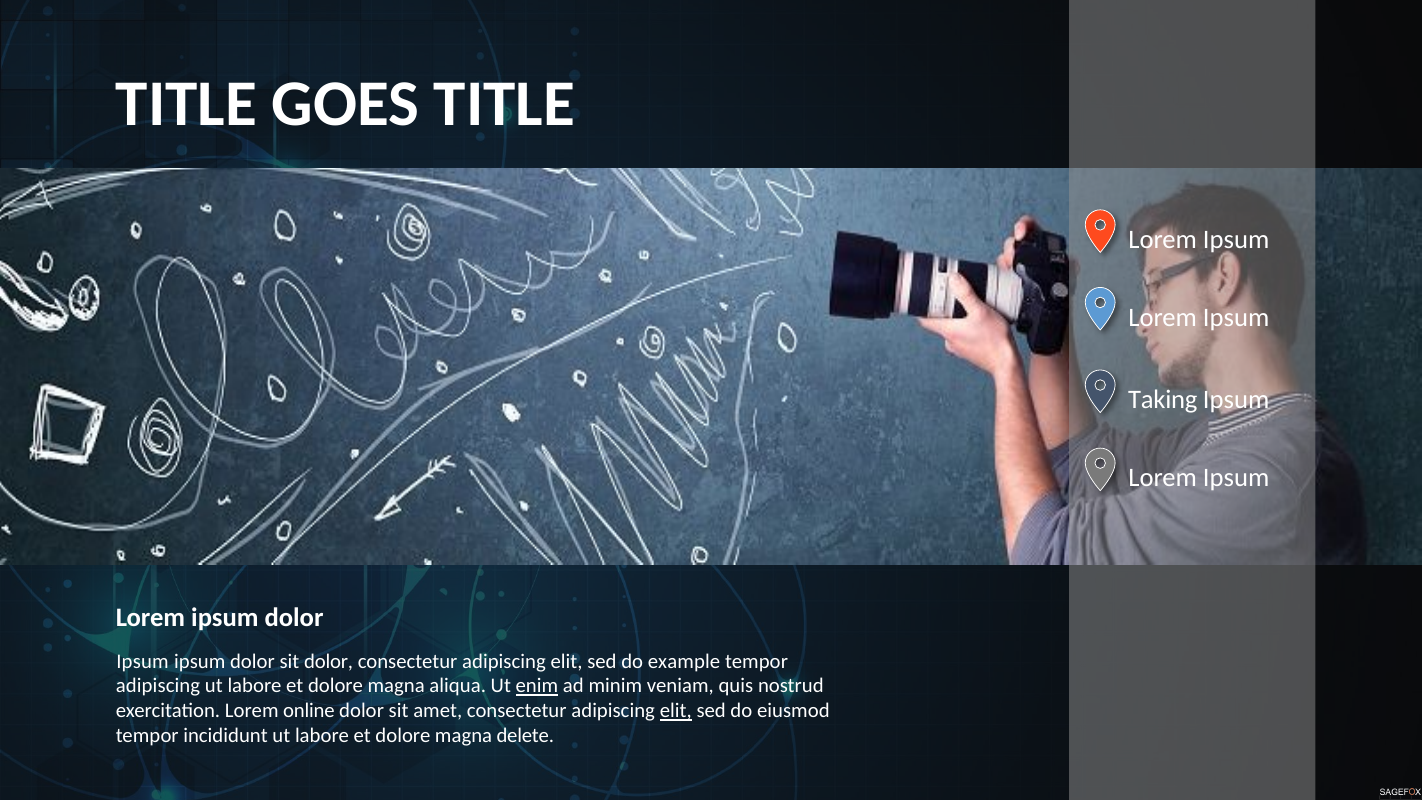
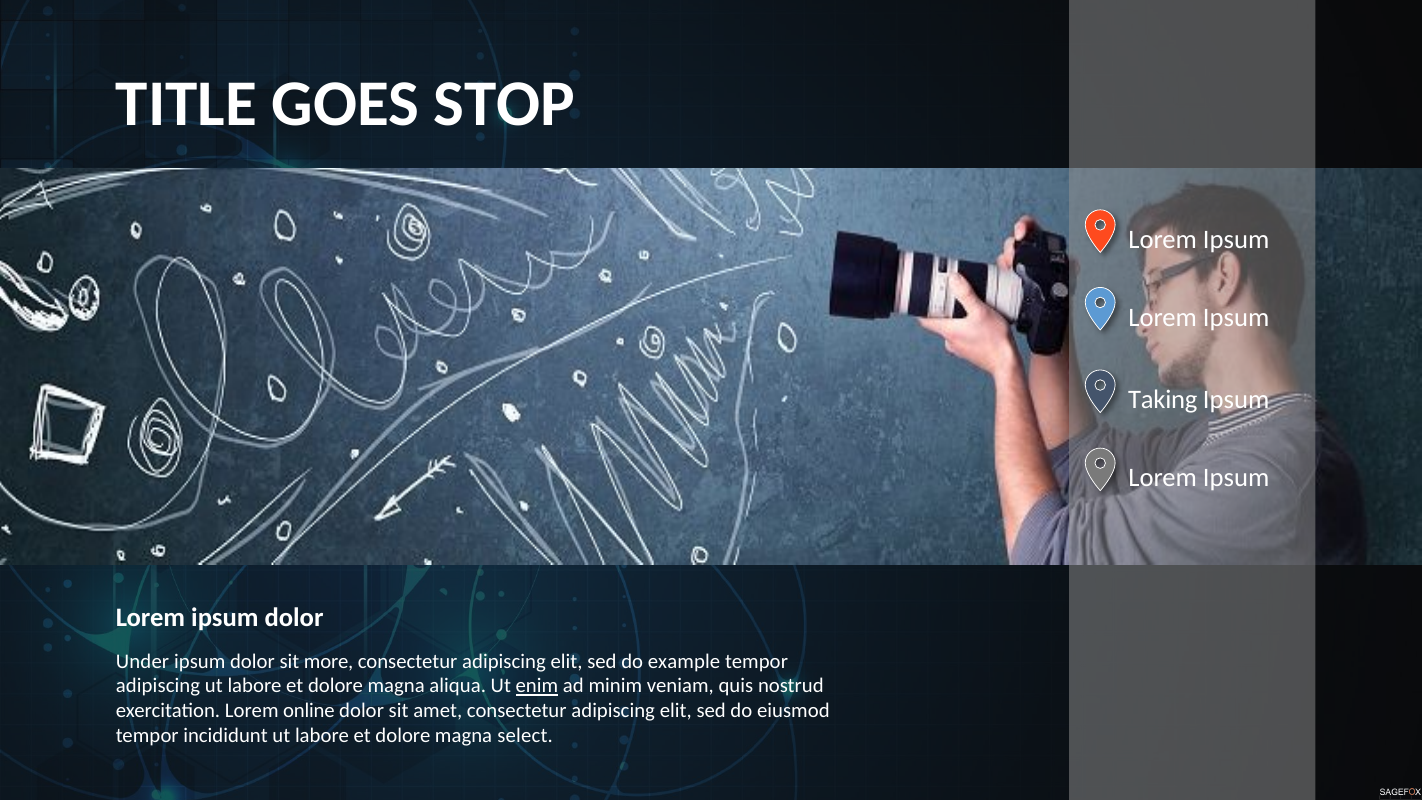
GOES TITLE: TITLE -> STOP
Ipsum at (143, 661): Ipsum -> Under
sit dolor: dolor -> more
elit at (676, 711) underline: present -> none
delete: delete -> select
